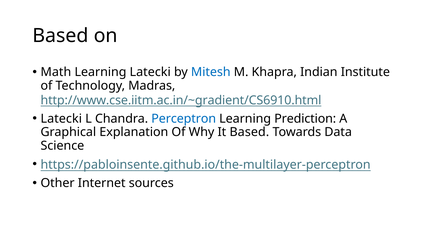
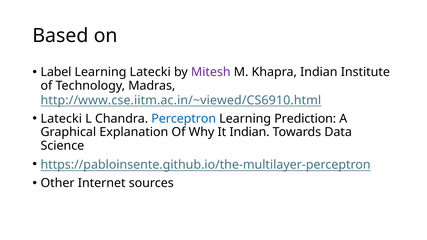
Math: Math -> Label
Mitesh colour: blue -> purple
http://www.cse.iitm.ac.in/~gradient/CS6910.html: http://www.cse.iitm.ac.in/~gradient/CS6910.html -> http://www.cse.iitm.ac.in/~viewed/CS6910.html
It Based: Based -> Indian
